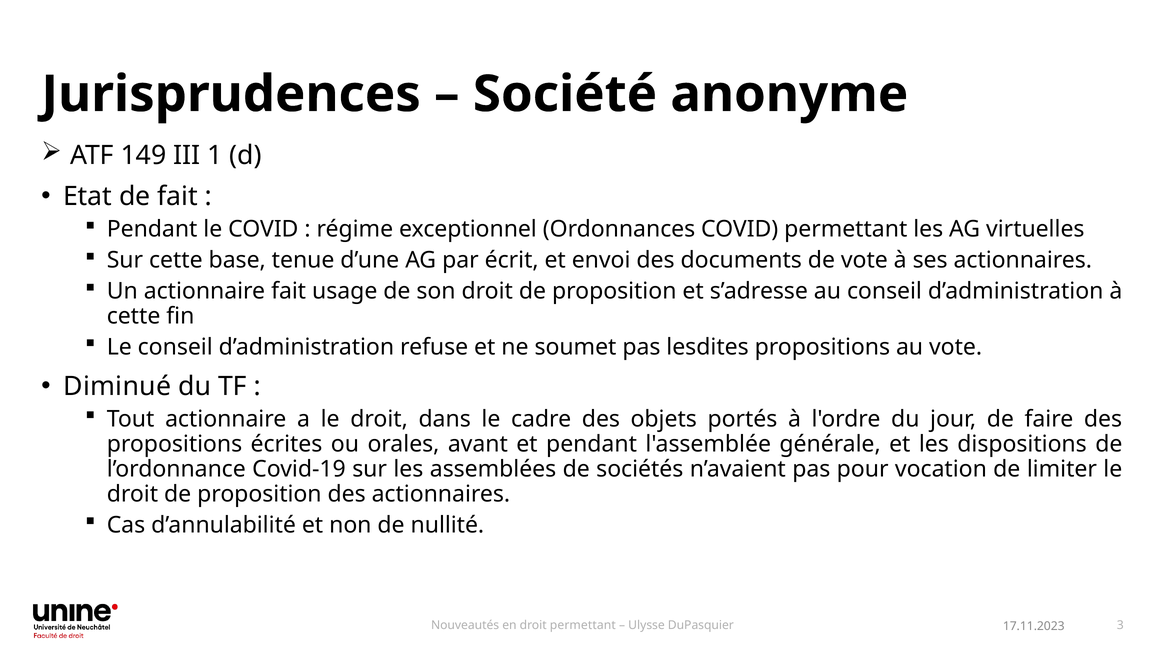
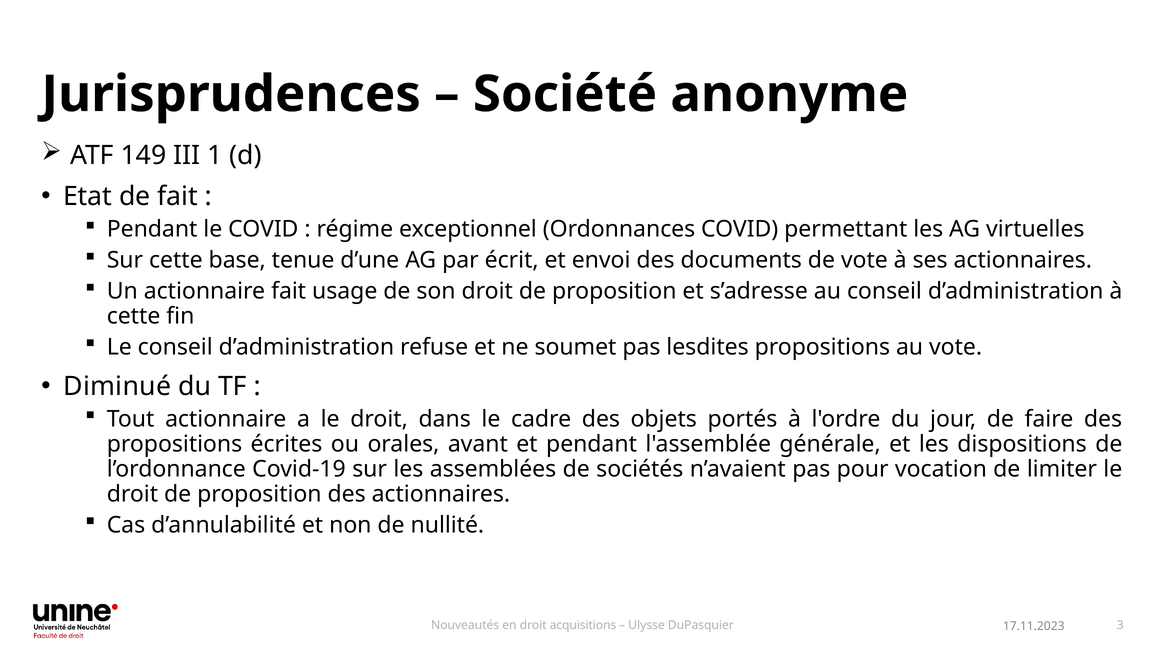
droit permettant: permettant -> acquisitions
